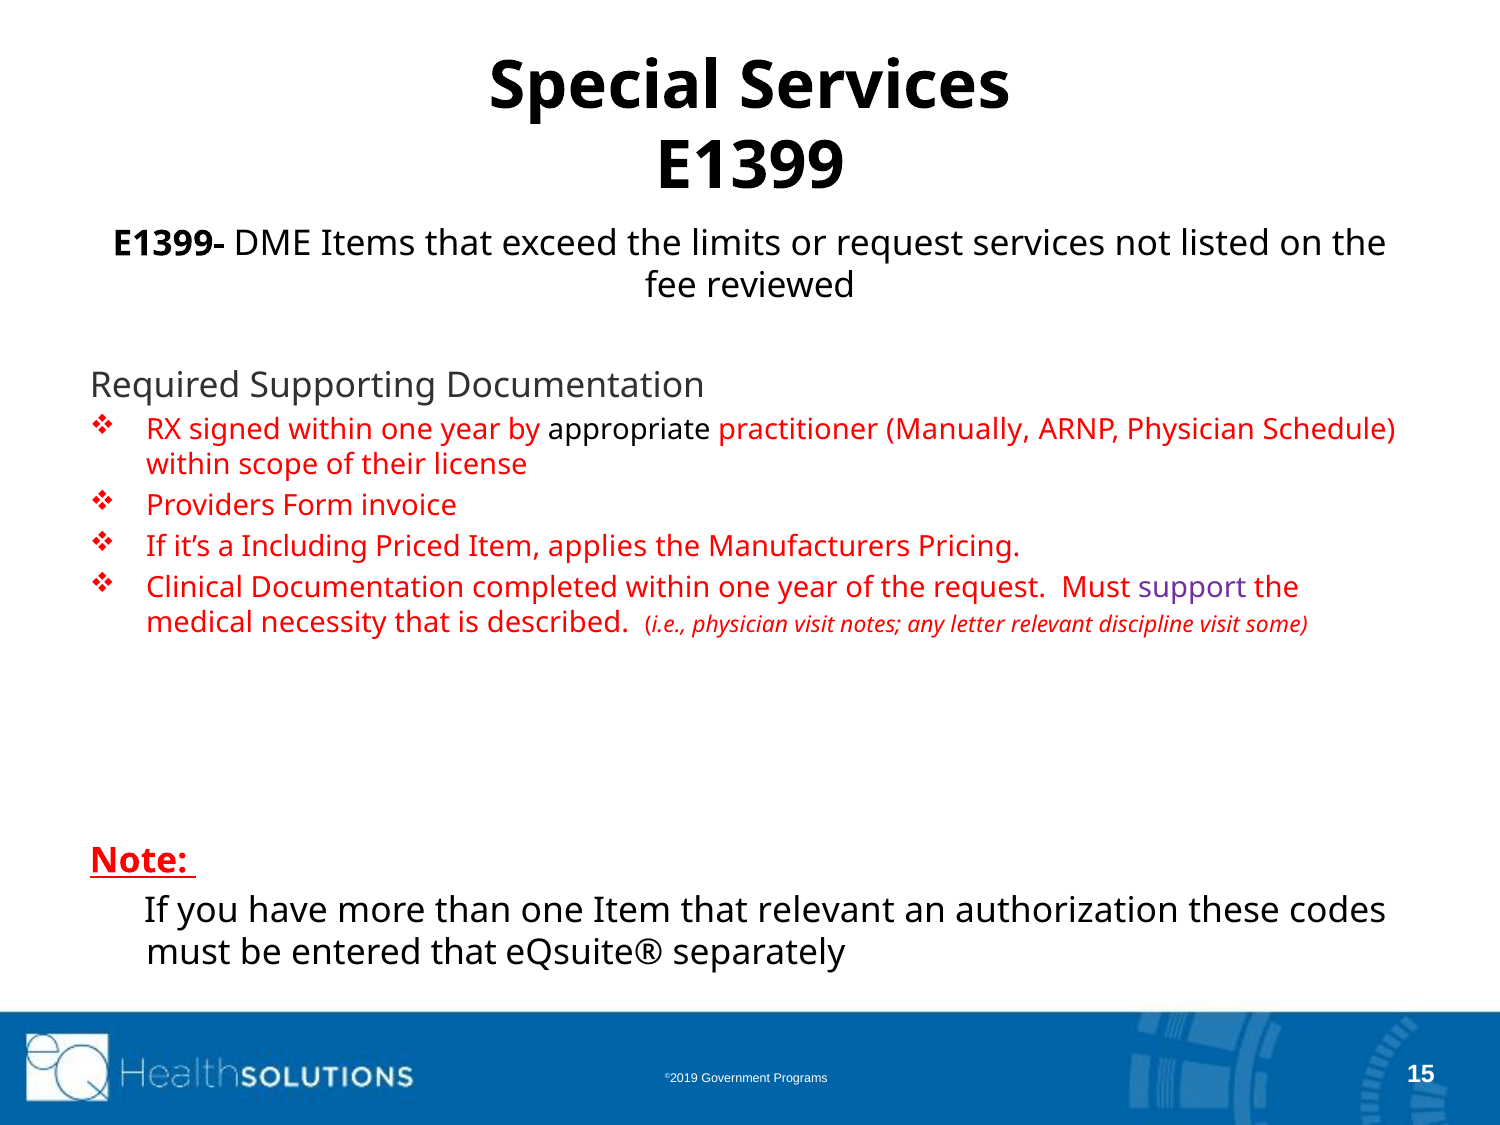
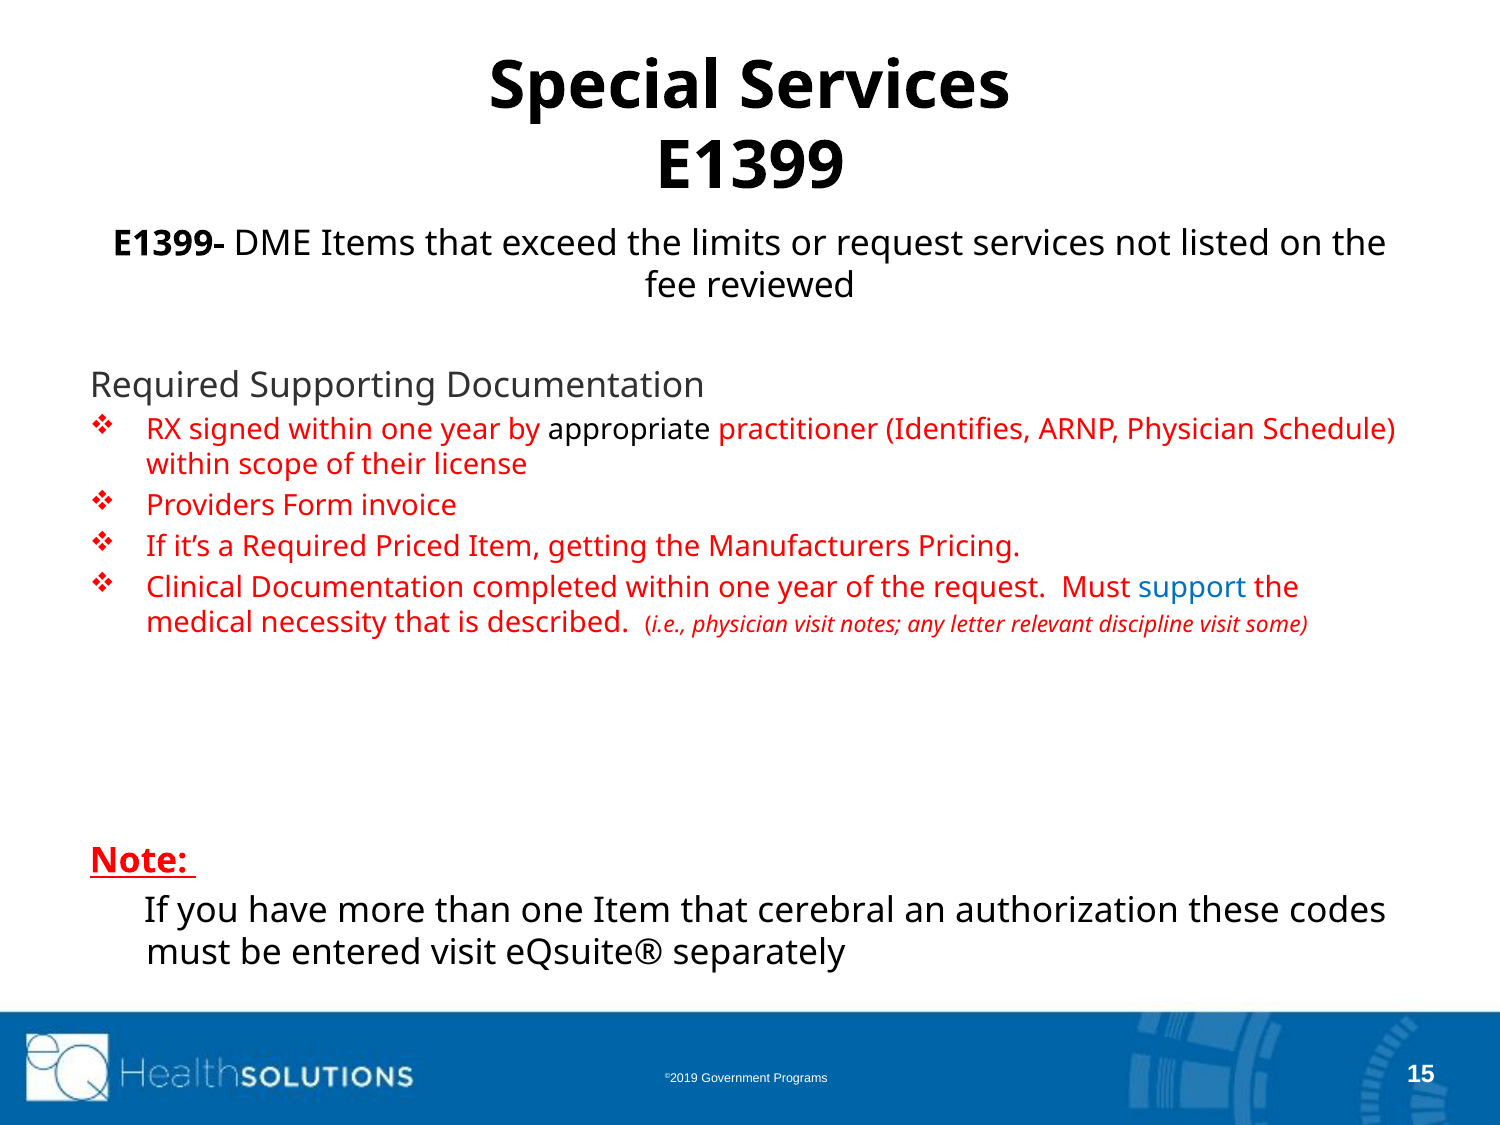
Manually: Manually -> Identifies
a Including: Including -> Required
applies: applies -> getting
support colour: purple -> blue
that relevant: relevant -> cerebral
entered that: that -> visit
